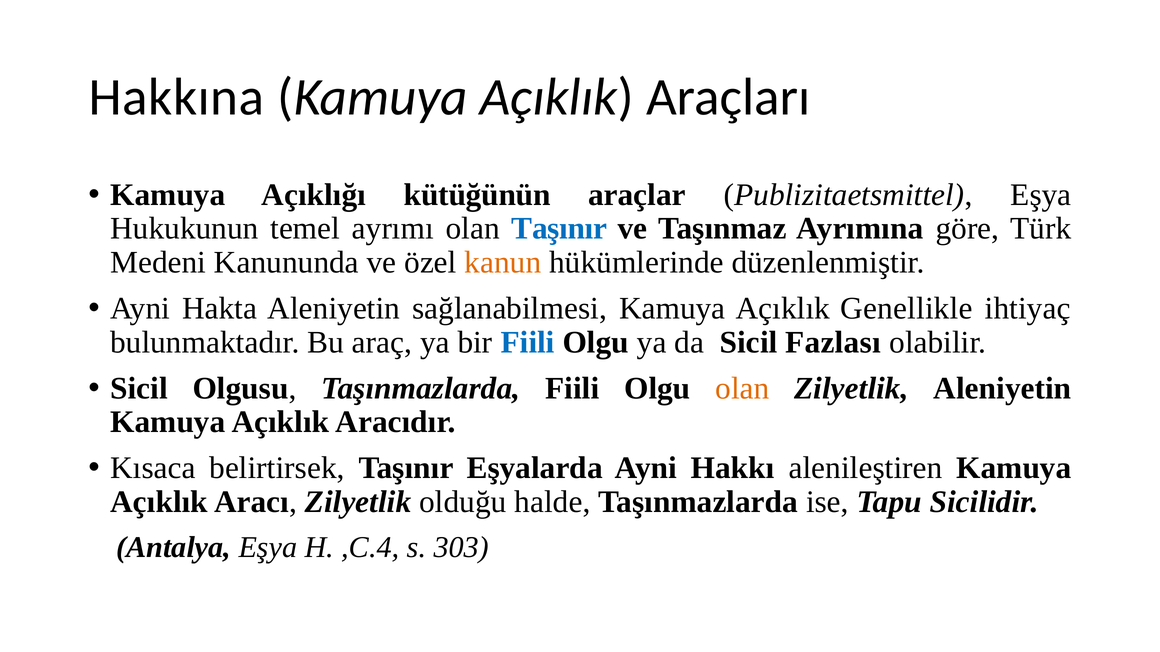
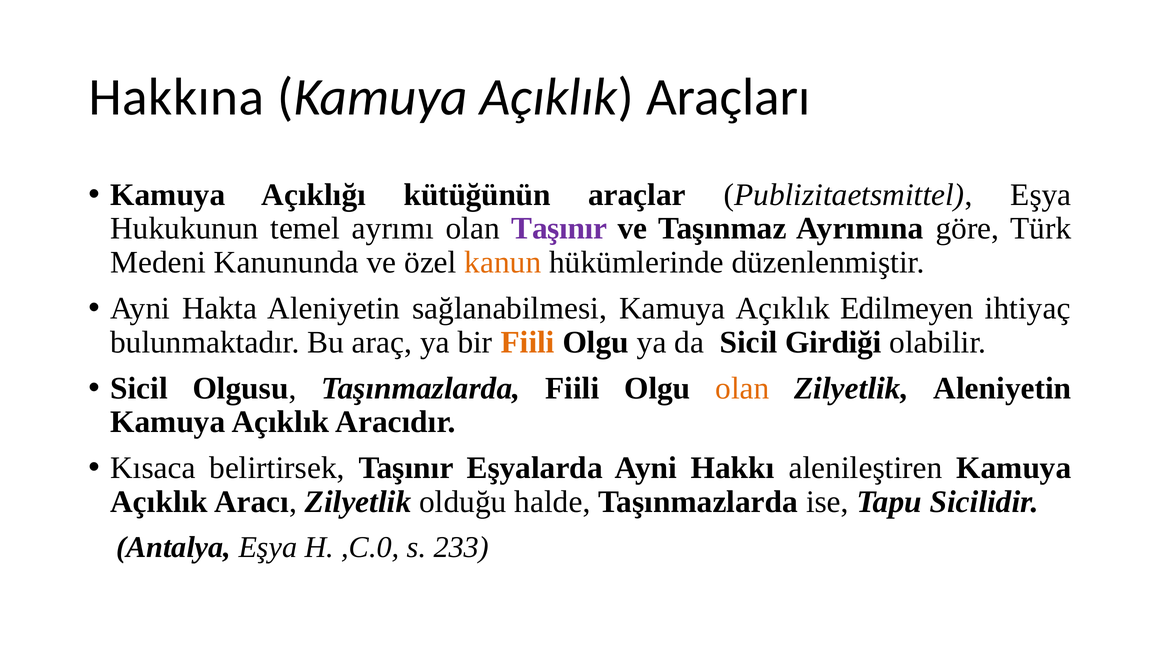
Taşınır at (559, 229) colour: blue -> purple
Genellikle: Genellikle -> Edilmeyen
Fiili at (528, 343) colour: blue -> orange
Fazlası: Fazlası -> Girdiği
,C.4: ,C.4 -> ,C.0
303: 303 -> 233
